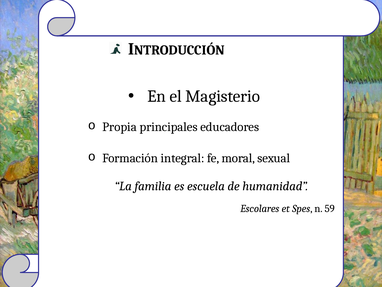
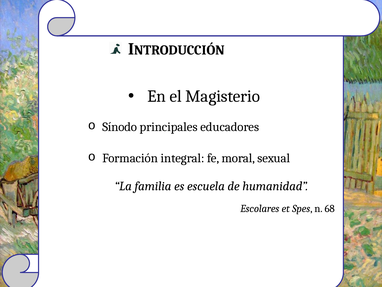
Propia: Propia -> Sínodo
59: 59 -> 68
